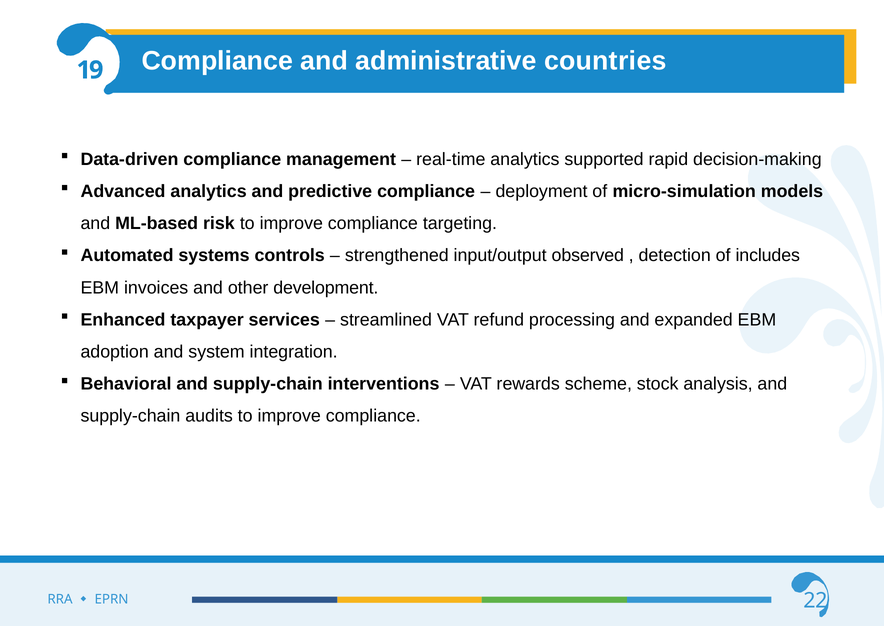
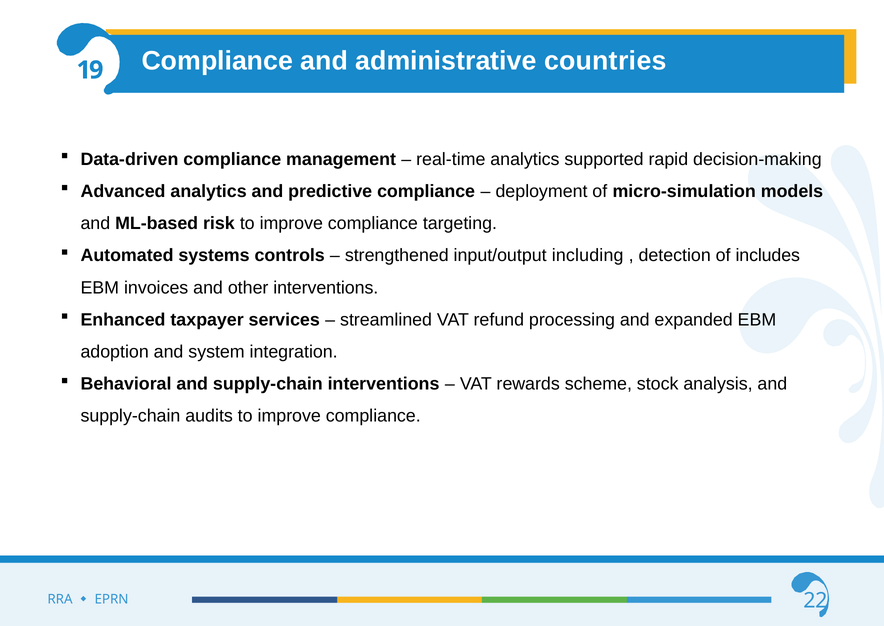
observed: observed -> including
other development: development -> interventions
